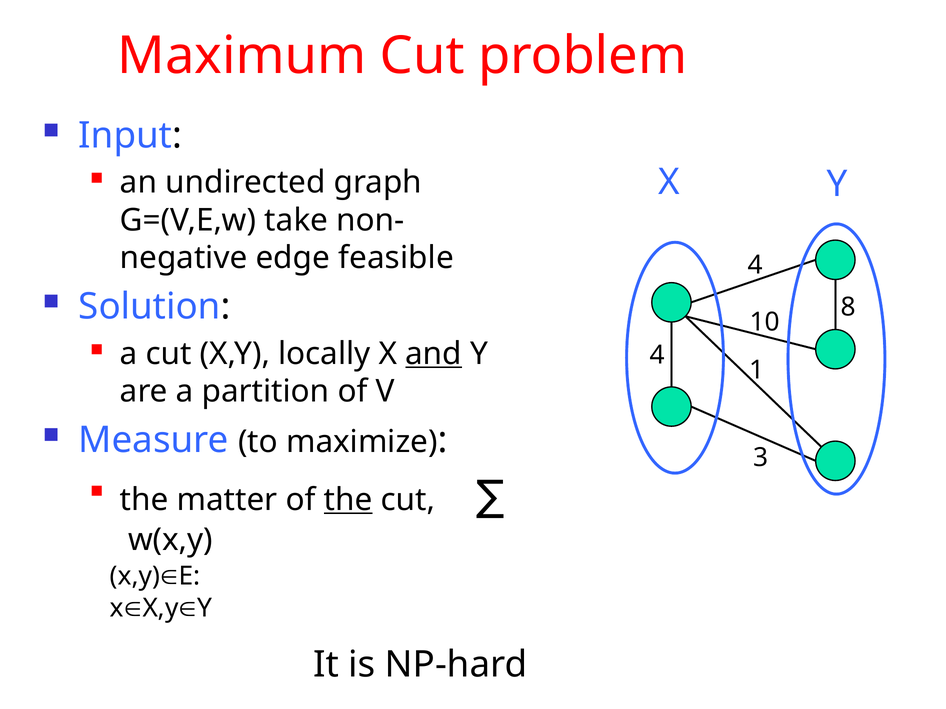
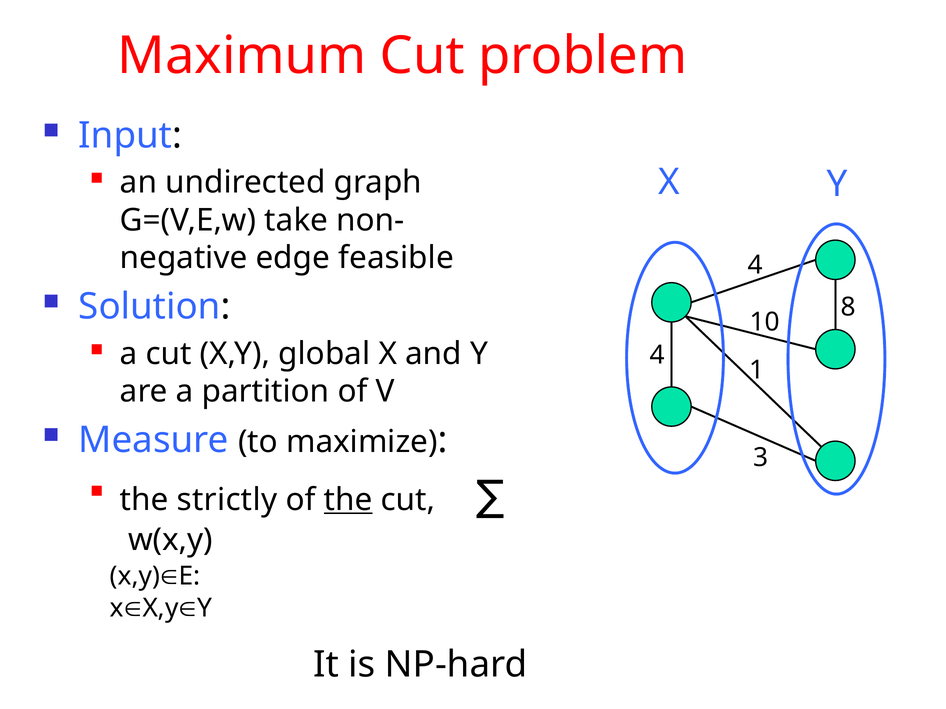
locally: locally -> global
and underline: present -> none
matter: matter -> strictly
